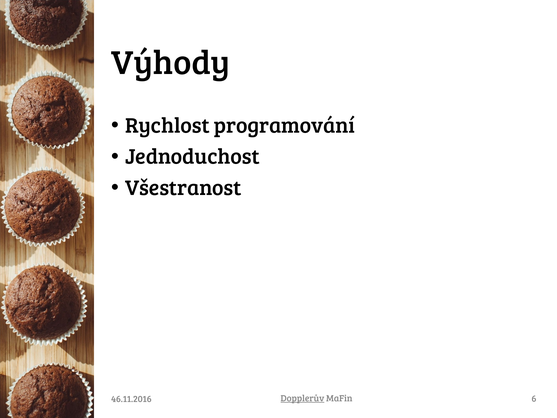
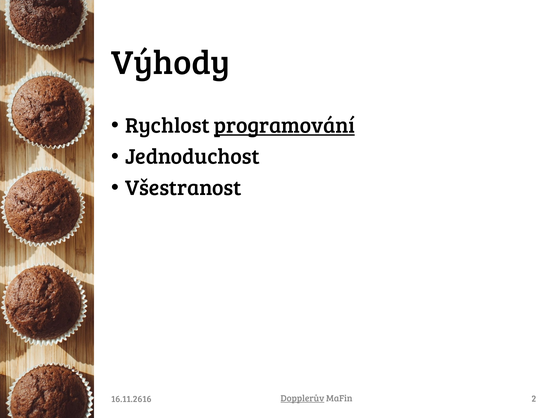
programování underline: none -> present
6: 6 -> 2
46.11.2016: 46.11.2016 -> 16.11.2616
